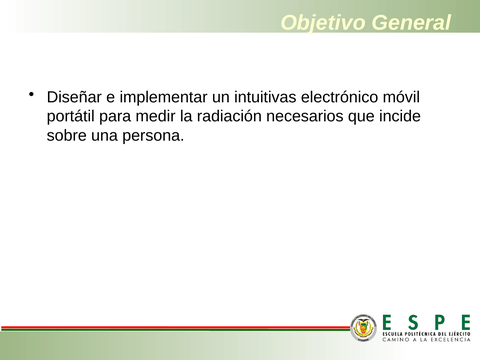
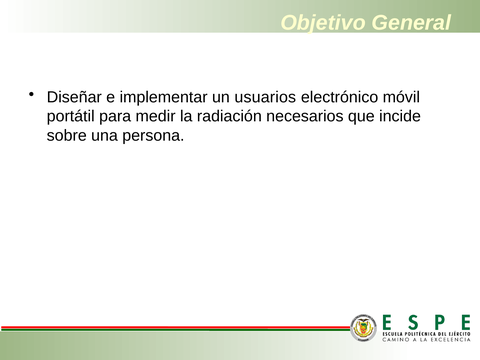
intuitivas: intuitivas -> usuarios
